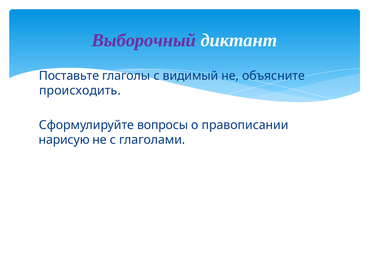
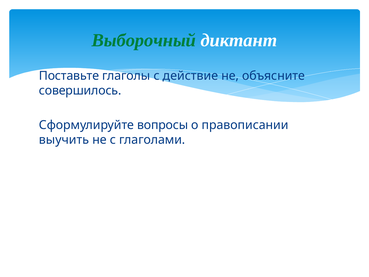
Выборочный colour: purple -> green
видимый: видимый -> действие
происходить: происходить -> совершилось
нарисую: нарисую -> выучить
